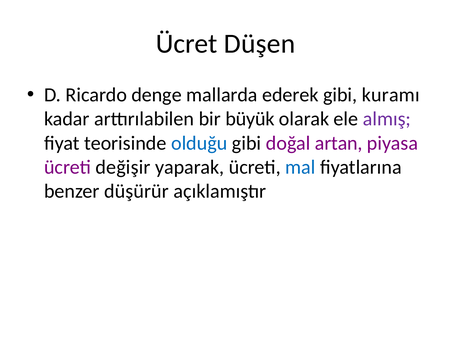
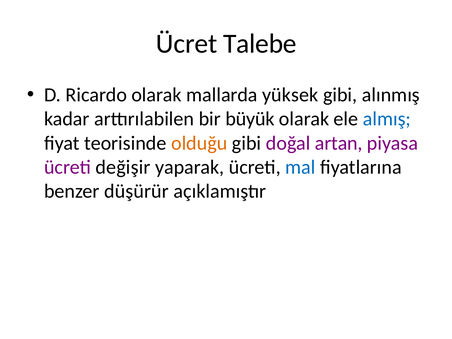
Düşen: Düşen -> Talebe
Ricardo denge: denge -> olarak
ederek: ederek -> yüksek
kuramı: kuramı -> alınmış
almış colour: purple -> blue
olduğu colour: blue -> orange
